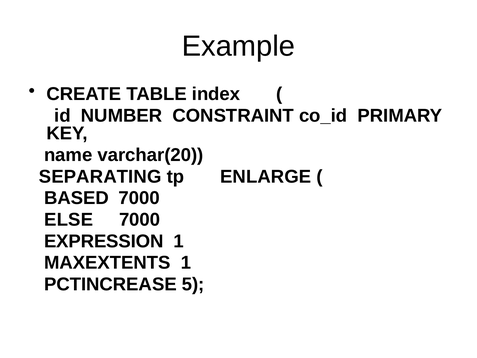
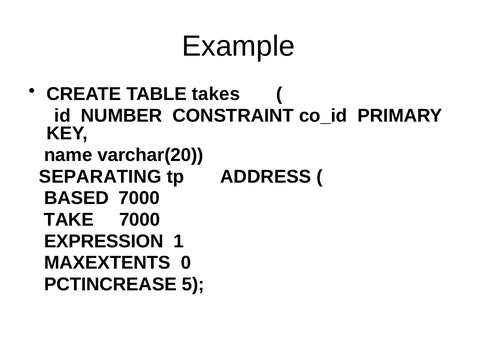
index: index -> takes
ENLARGE: ENLARGE -> ADDRESS
ELSE: ELSE -> TAKE
MAXEXTENTS 1: 1 -> 0
